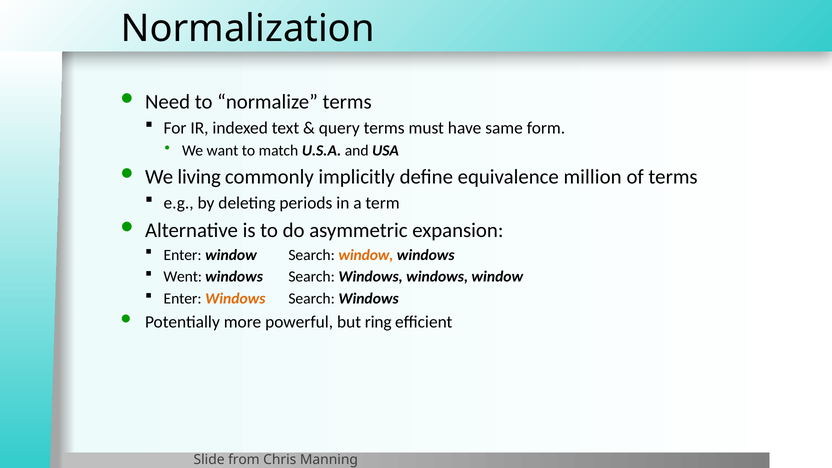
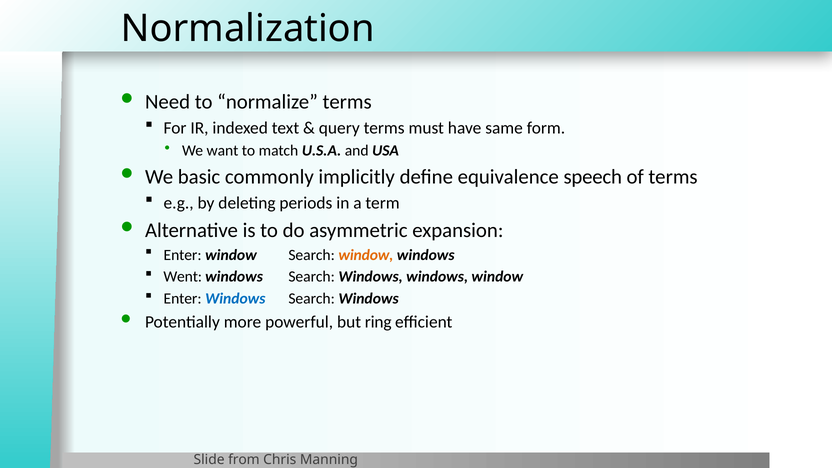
living: living -> basic
million: million -> speech
Windows at (235, 299) colour: orange -> blue
